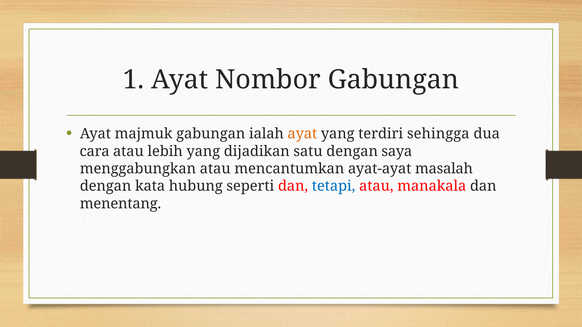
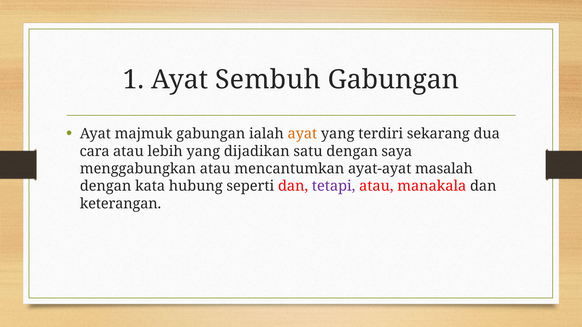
Nombor: Nombor -> Sembuh
sehingga: sehingga -> sekarang
tetapi colour: blue -> purple
menentang: menentang -> keterangan
